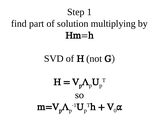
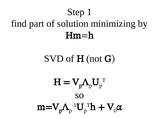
multiplying: multiplying -> minimizing
